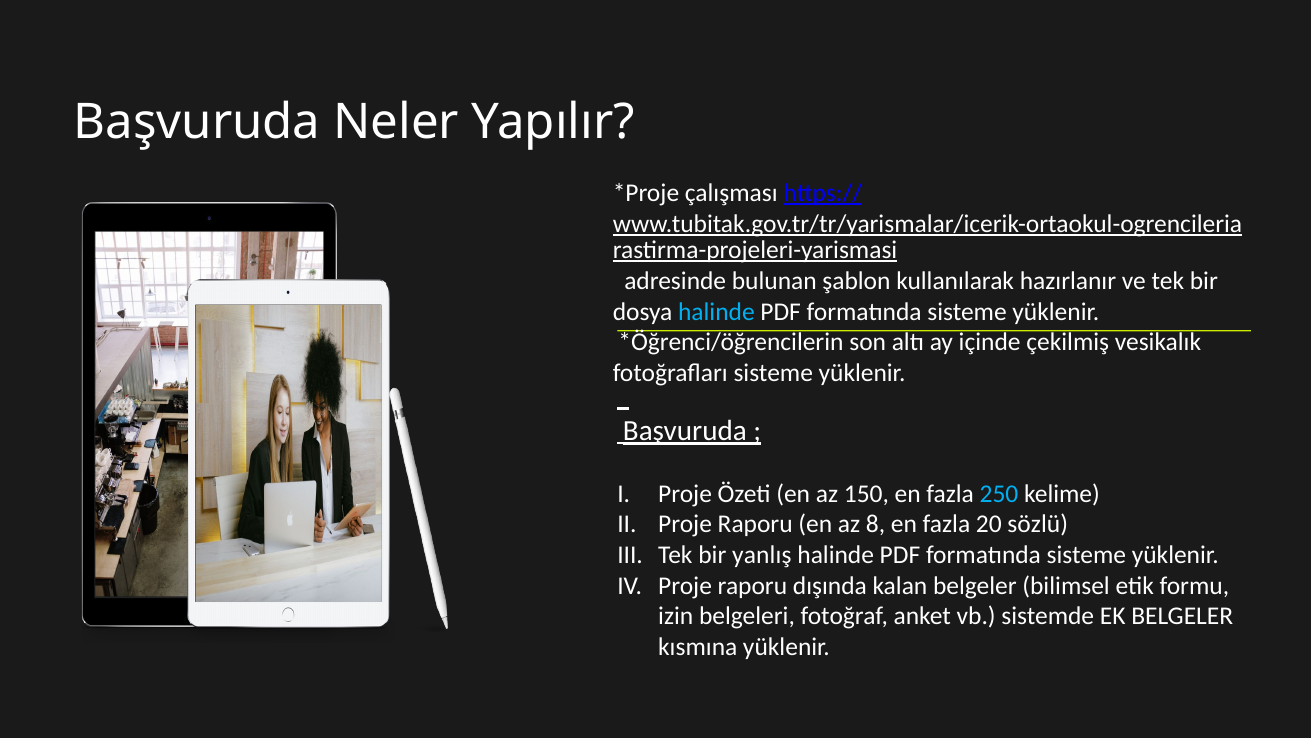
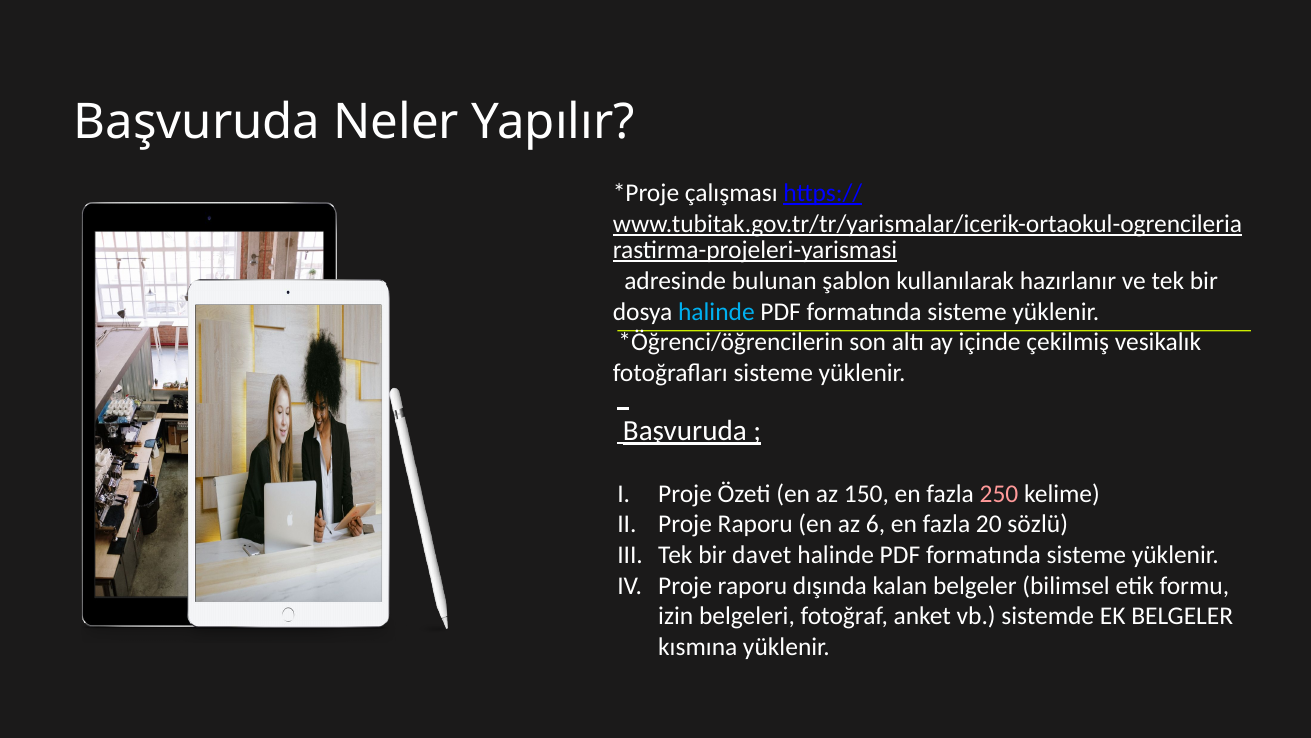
250 colour: light blue -> pink
8: 8 -> 6
yanlış: yanlış -> davet
